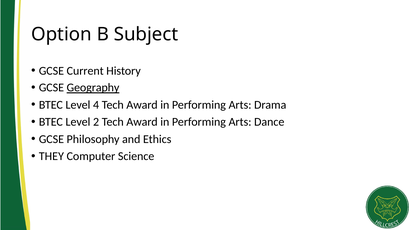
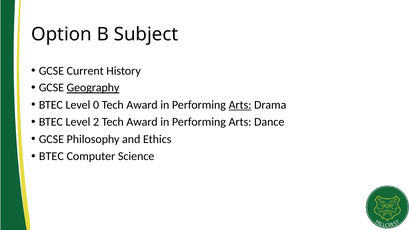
4: 4 -> 0
Arts at (240, 105) underline: none -> present
THEY at (51, 156): THEY -> BTEC
